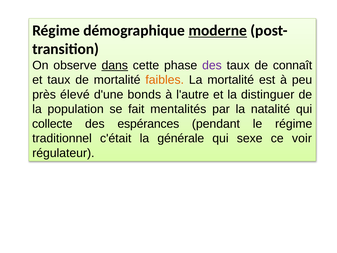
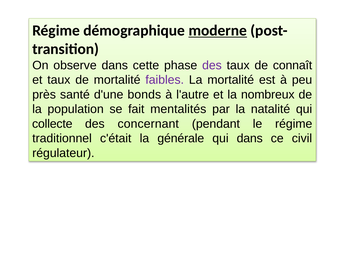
dans at (115, 65) underline: present -> none
faibles colour: orange -> purple
élevé: élevé -> santé
distinguer: distinguer -> nombreux
espérances: espérances -> concernant
qui sexe: sexe -> dans
voir: voir -> civil
